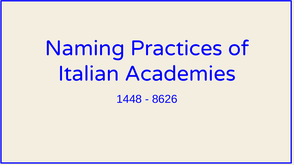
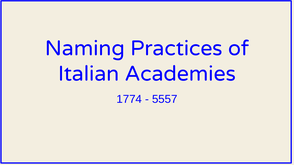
1448: 1448 -> 1774
8626: 8626 -> 5557
